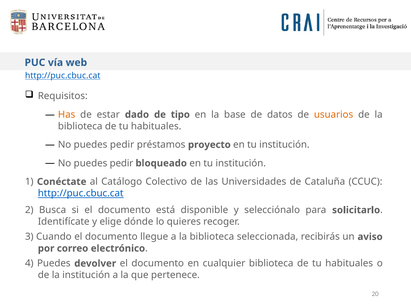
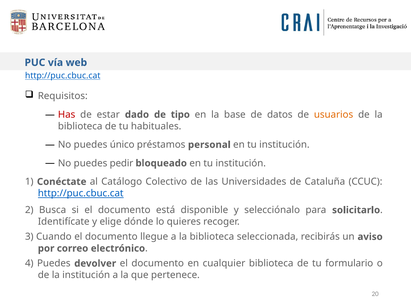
Has colour: orange -> red
pedir at (122, 145): pedir -> único
proyecto: proyecto -> personal
habituales at (349, 264): habituales -> formulario
